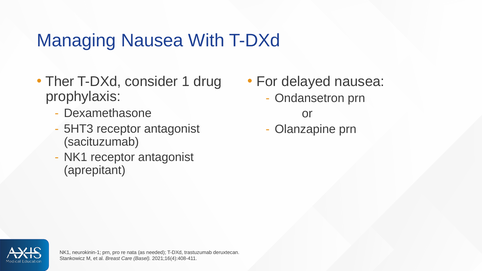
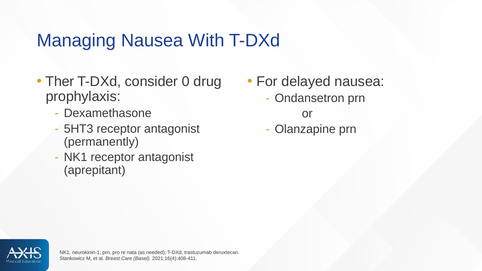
1: 1 -> 0
sacituzumab: sacituzumab -> permanently
